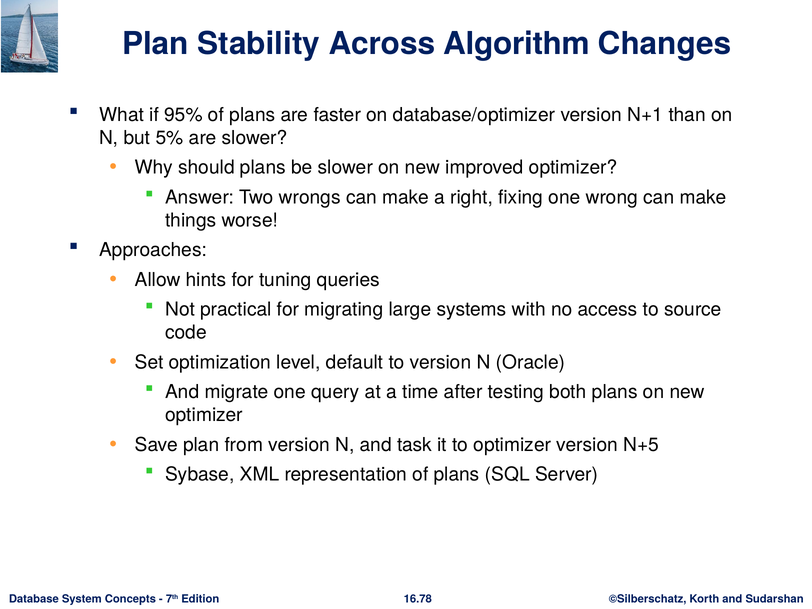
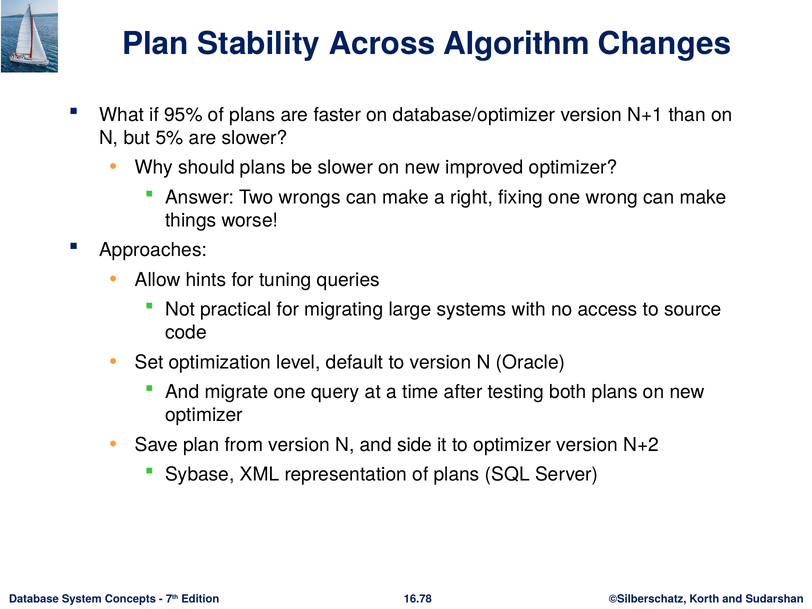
task: task -> side
N+5: N+5 -> N+2
